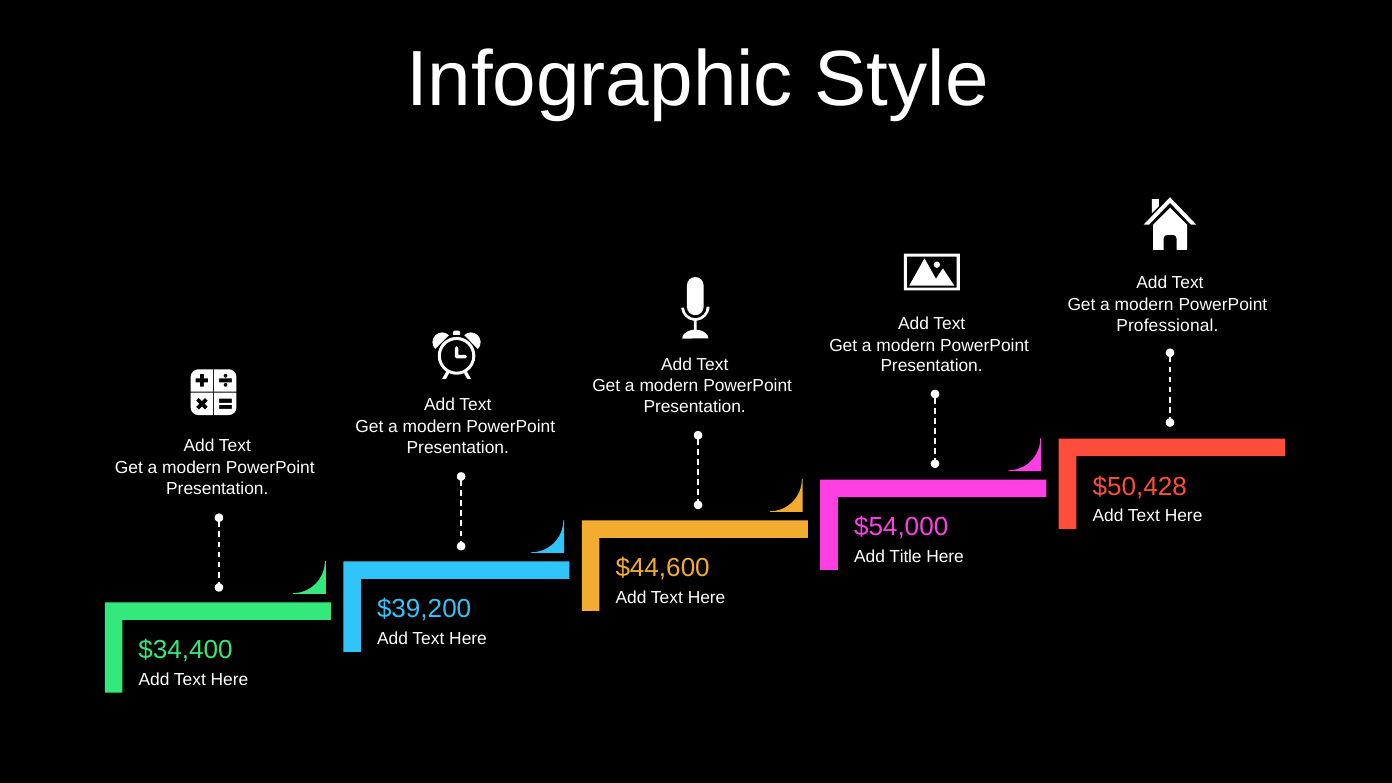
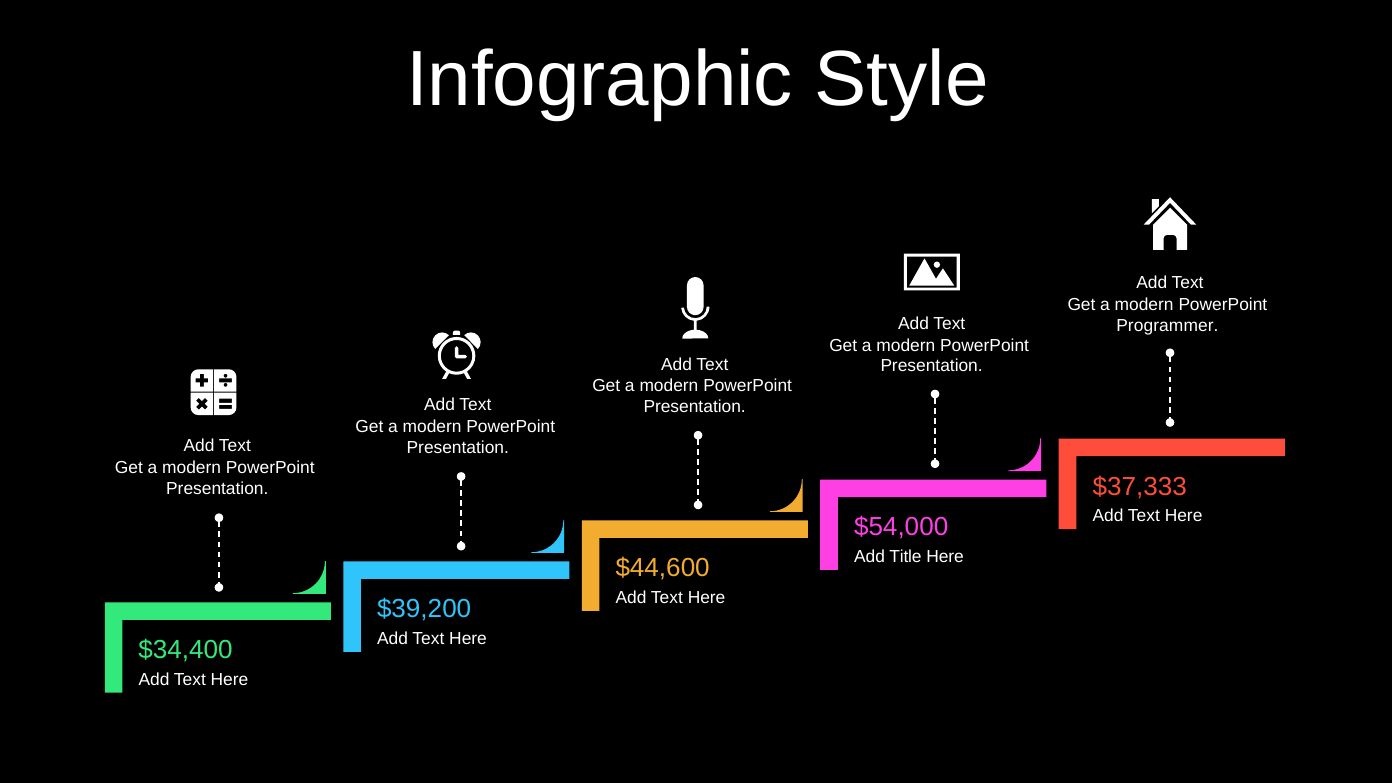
Professional: Professional -> Programmer
$50,428: $50,428 -> $37,333
